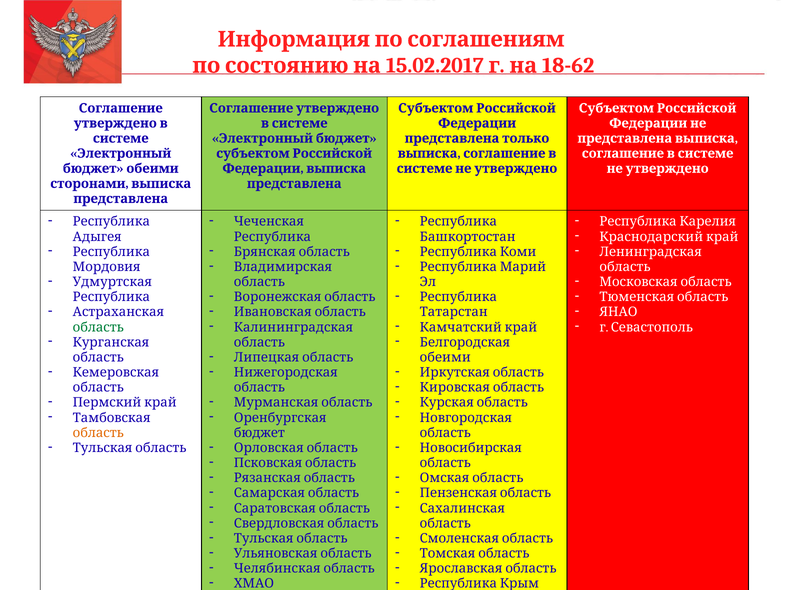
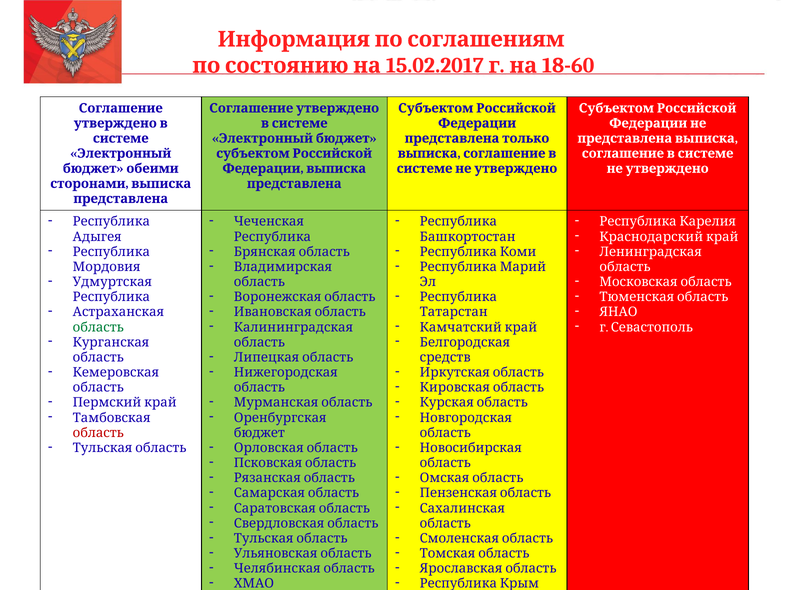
18-62: 18-62 -> 18-60
обеими at (445, 358): обеими -> средств
область at (98, 433) colour: orange -> red
